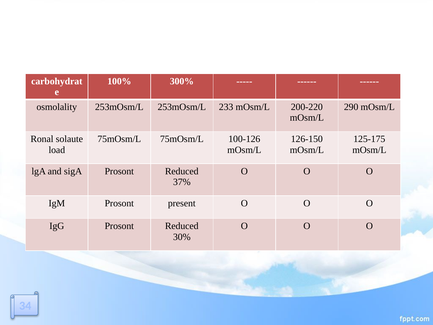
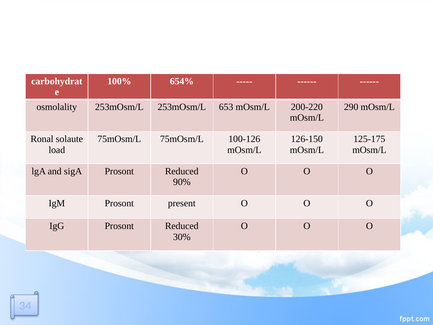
300%: 300% -> 654%
233: 233 -> 653
37%: 37% -> 90%
